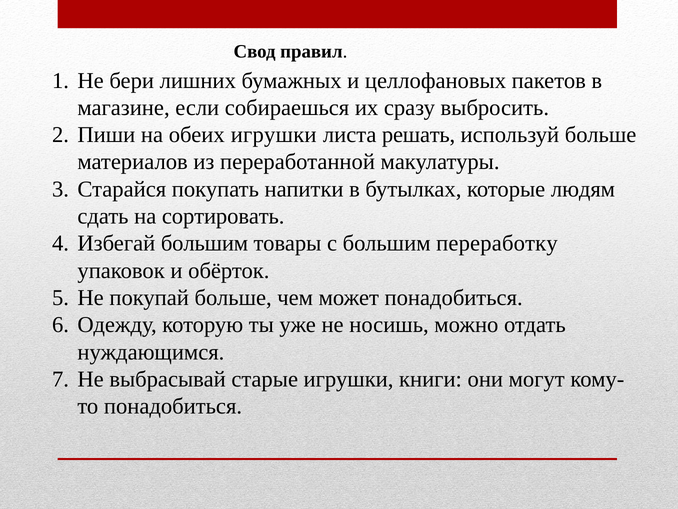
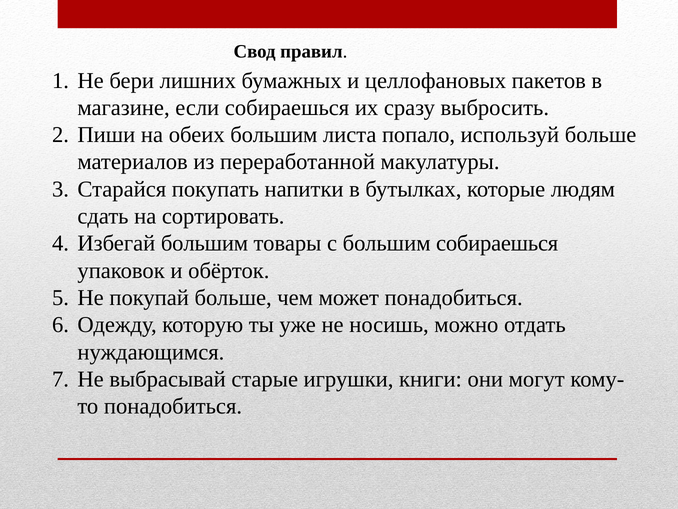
обеих игрушки: игрушки -> большим
решать: решать -> попало
большим переработку: переработку -> собираешься
